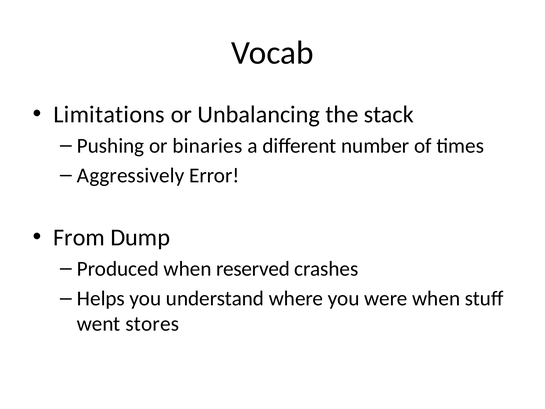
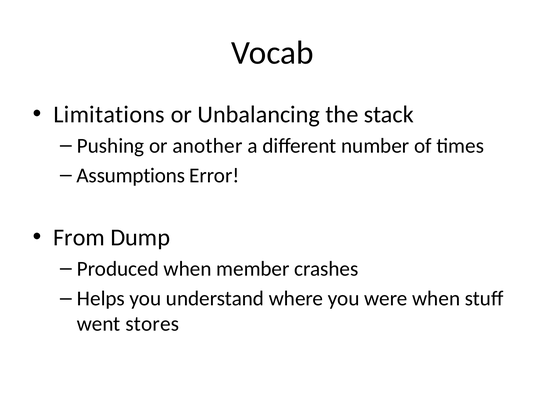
binaries: binaries -> another
Aggressively: Aggressively -> Assumptions
reserved: reserved -> member
